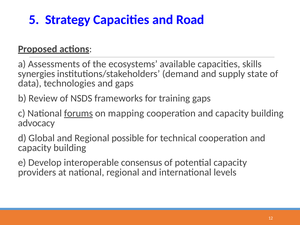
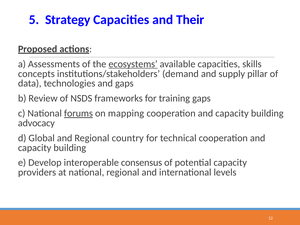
Road: Road -> Their
ecosystems underline: none -> present
synergies: synergies -> concepts
state: state -> pillar
possible: possible -> country
